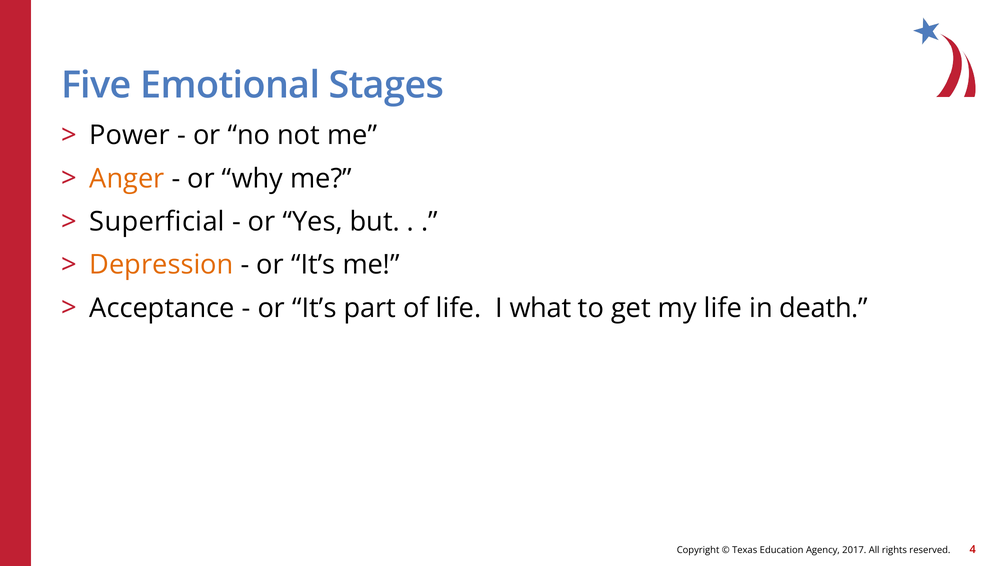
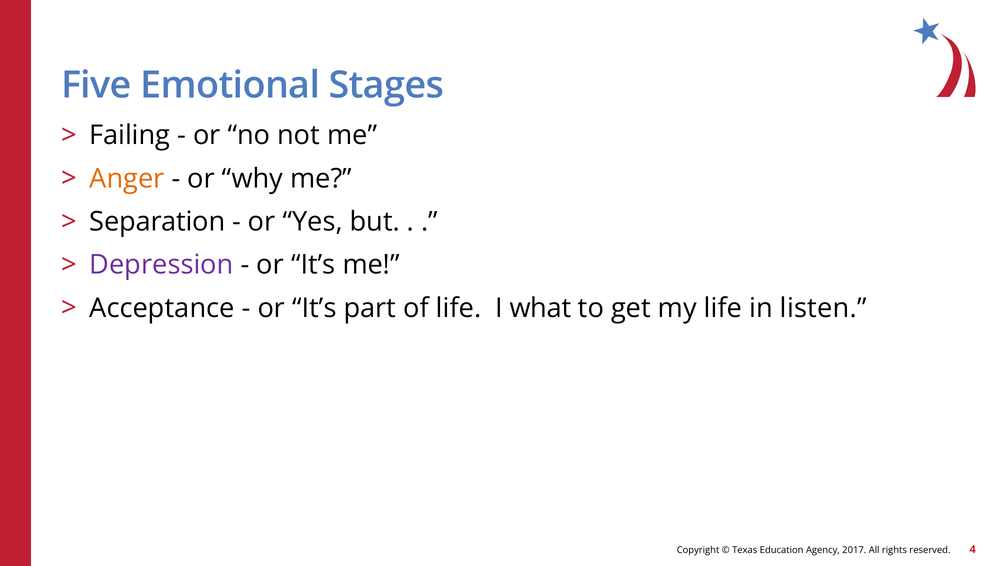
Power: Power -> Failing
Superficial: Superficial -> Separation
Depression colour: orange -> purple
death: death -> listen
